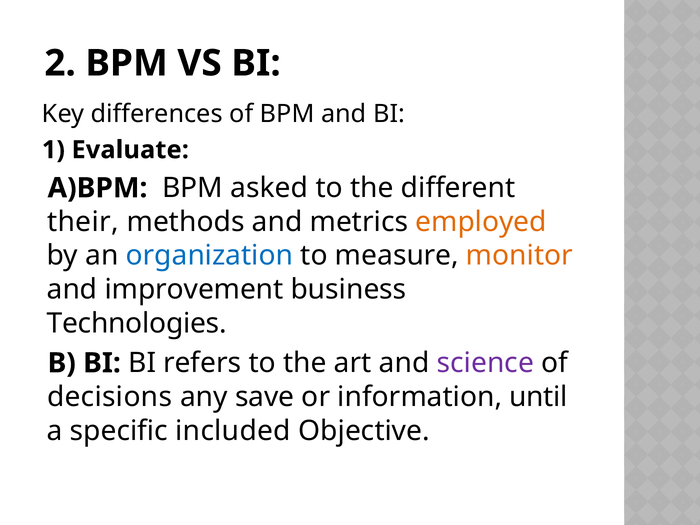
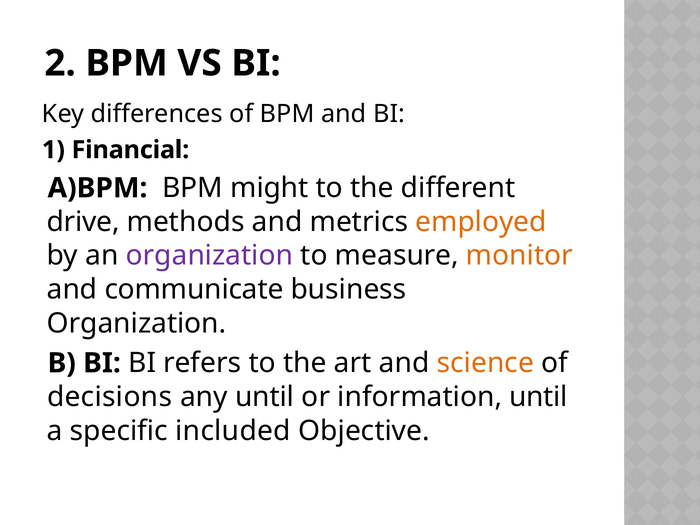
Evaluate: Evaluate -> Financial
asked: asked -> might
their: their -> drive
organization at (209, 256) colour: blue -> purple
improvement: improvement -> communicate
Technologies at (137, 323): Technologies -> Organization
science colour: purple -> orange
any save: save -> until
